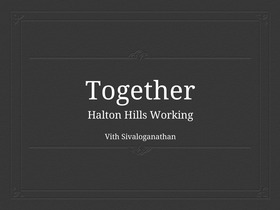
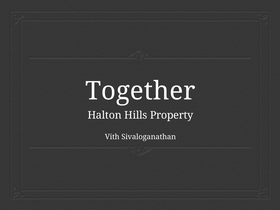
Working: Working -> Property
